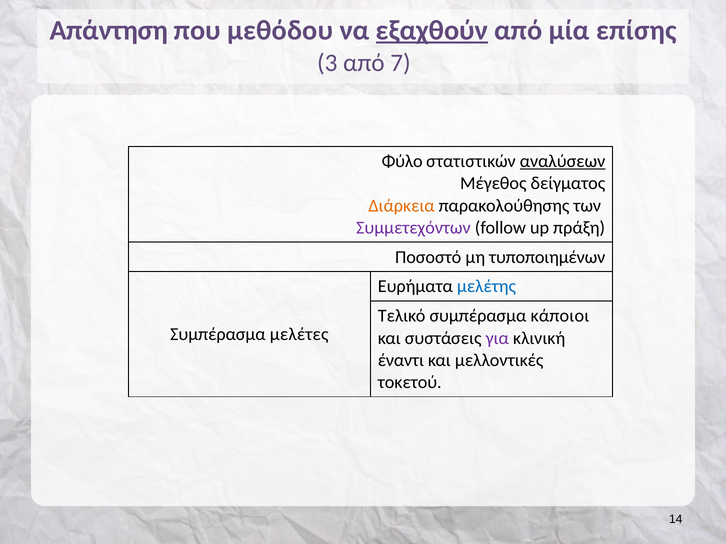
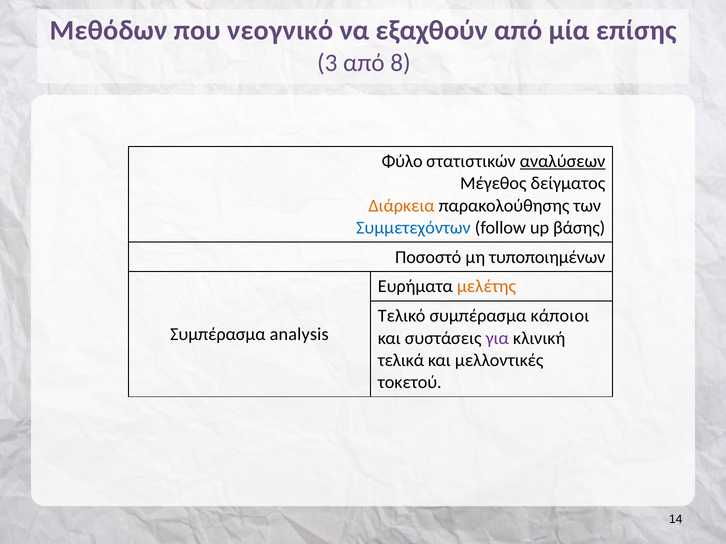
Απάντηση: Απάντηση -> Μεθόδων
μεθόδου: μεθόδου -> νεογνικό
εξαχθούν underline: present -> none
7: 7 -> 8
Συμμετεχόντων colour: purple -> blue
πράξη: πράξη -> βάσης
μελέτης colour: blue -> orange
μελέτες: μελέτες -> analysis
έναντι: έναντι -> τελικά
